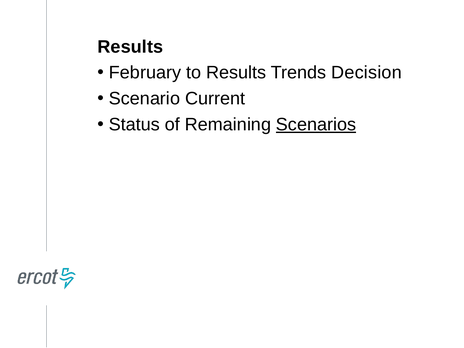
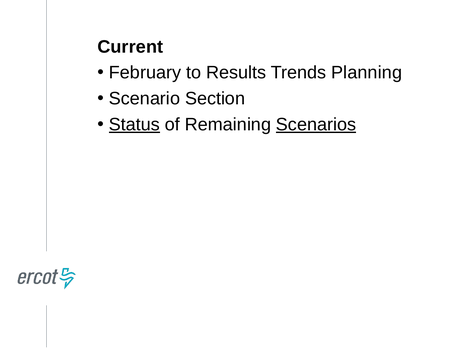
Results at (130, 47): Results -> Current
Decision: Decision -> Planning
Current: Current -> Section
Status underline: none -> present
